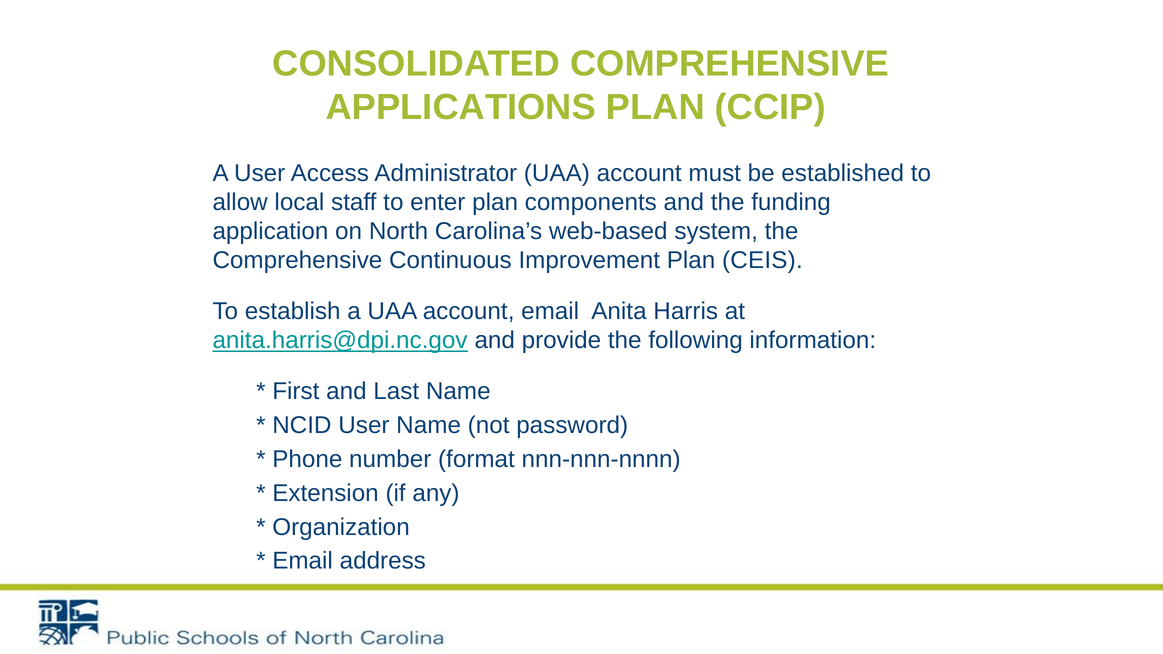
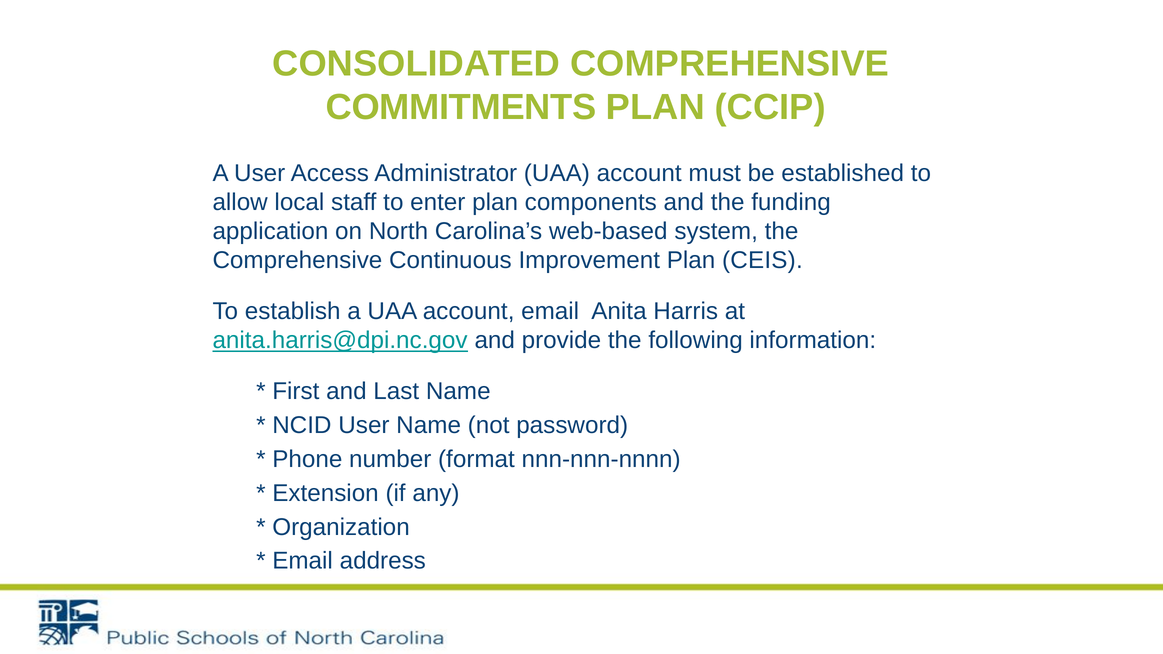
APPLICATIONS: APPLICATIONS -> COMMITMENTS
